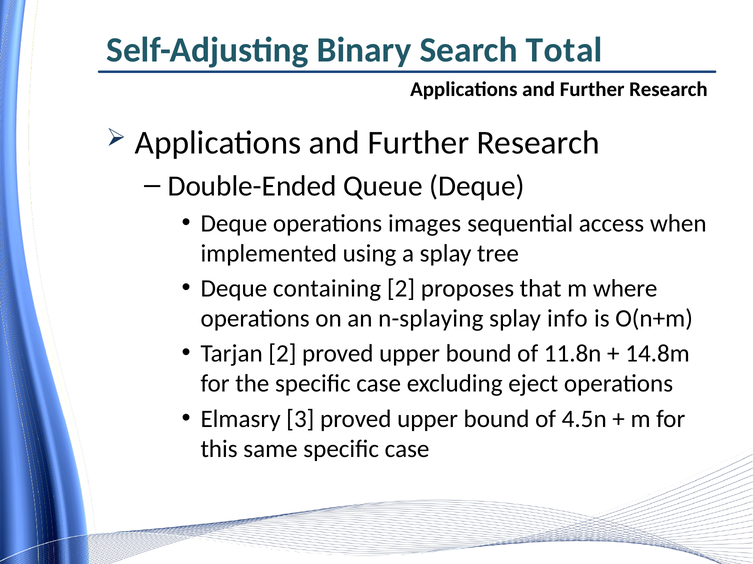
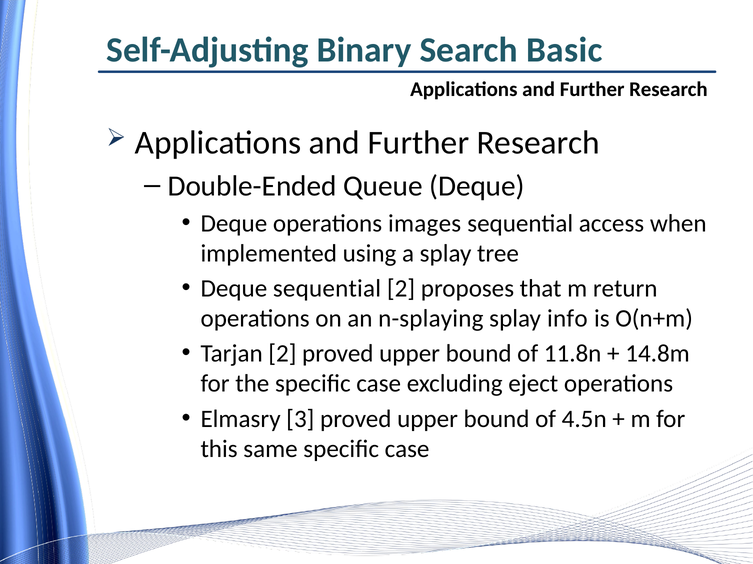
Total: Total -> Basic
Deque containing: containing -> sequential
where: where -> return
